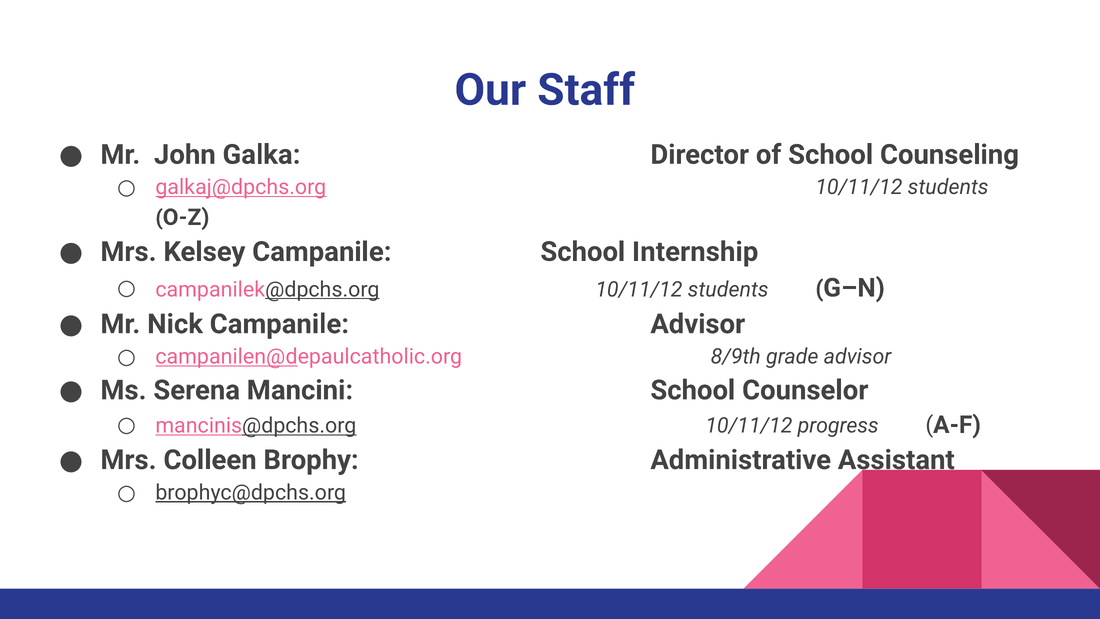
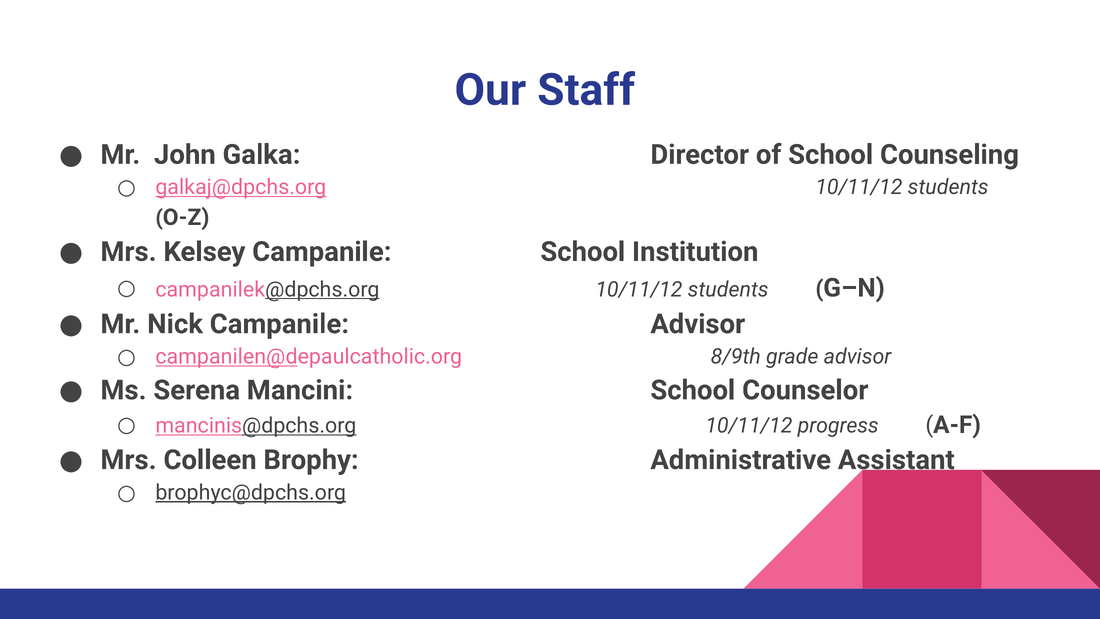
Internship: Internship -> Institution
